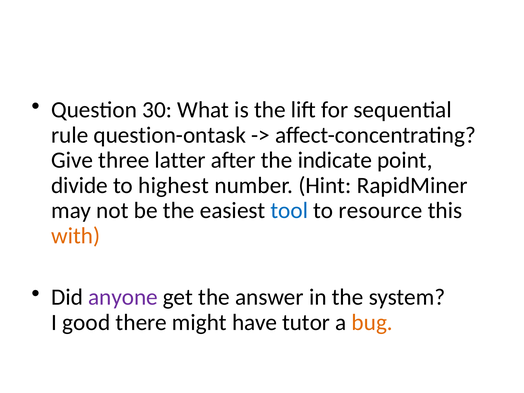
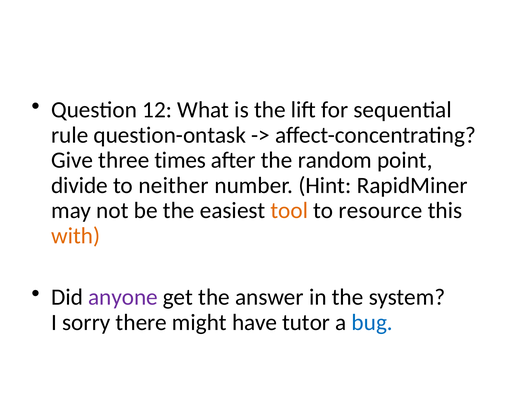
30: 30 -> 12
latter: latter -> times
indicate: indicate -> random
highest: highest -> neither
tool colour: blue -> orange
good: good -> sorry
bug colour: orange -> blue
